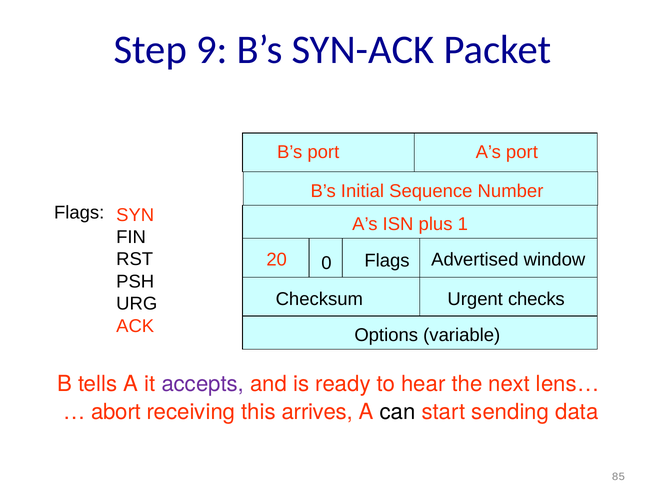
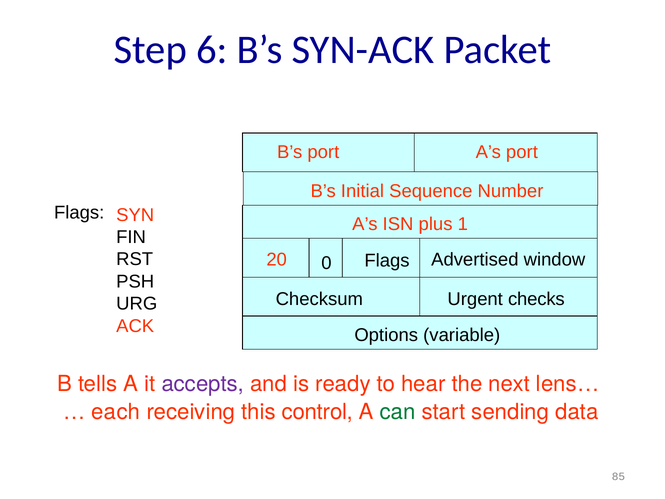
9: 9 -> 6
abort: abort -> each
arrives: arrives -> control
can colour: black -> green
